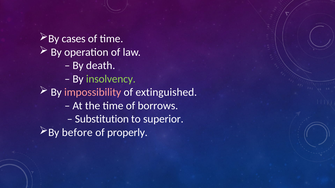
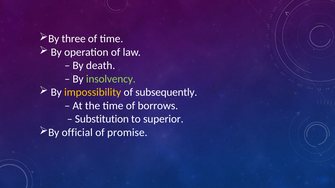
cases: cases -> three
impossibility colour: pink -> yellow
extinguished: extinguished -> subsequently
before: before -> official
properly: properly -> promise
